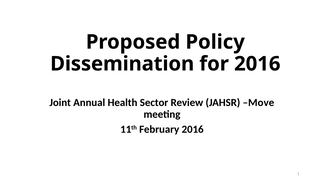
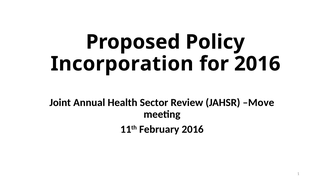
Dissemination: Dissemination -> Incorporation
